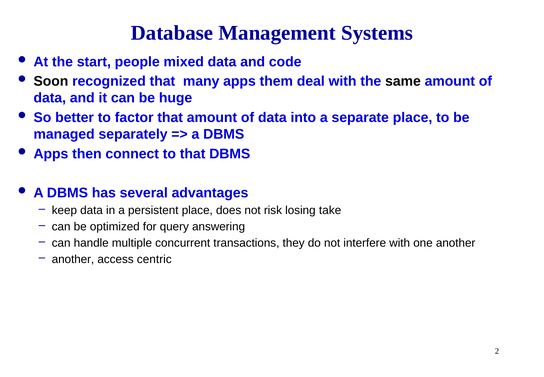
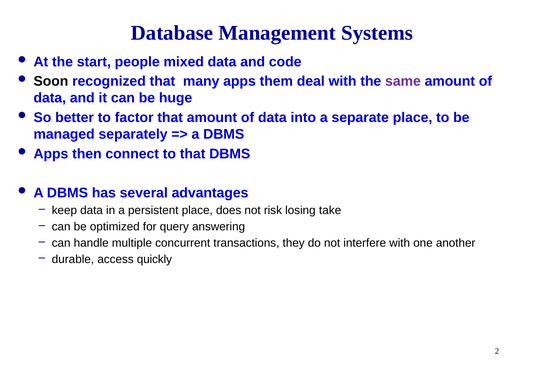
same colour: black -> purple
another at (73, 259): another -> durable
centric: centric -> quickly
